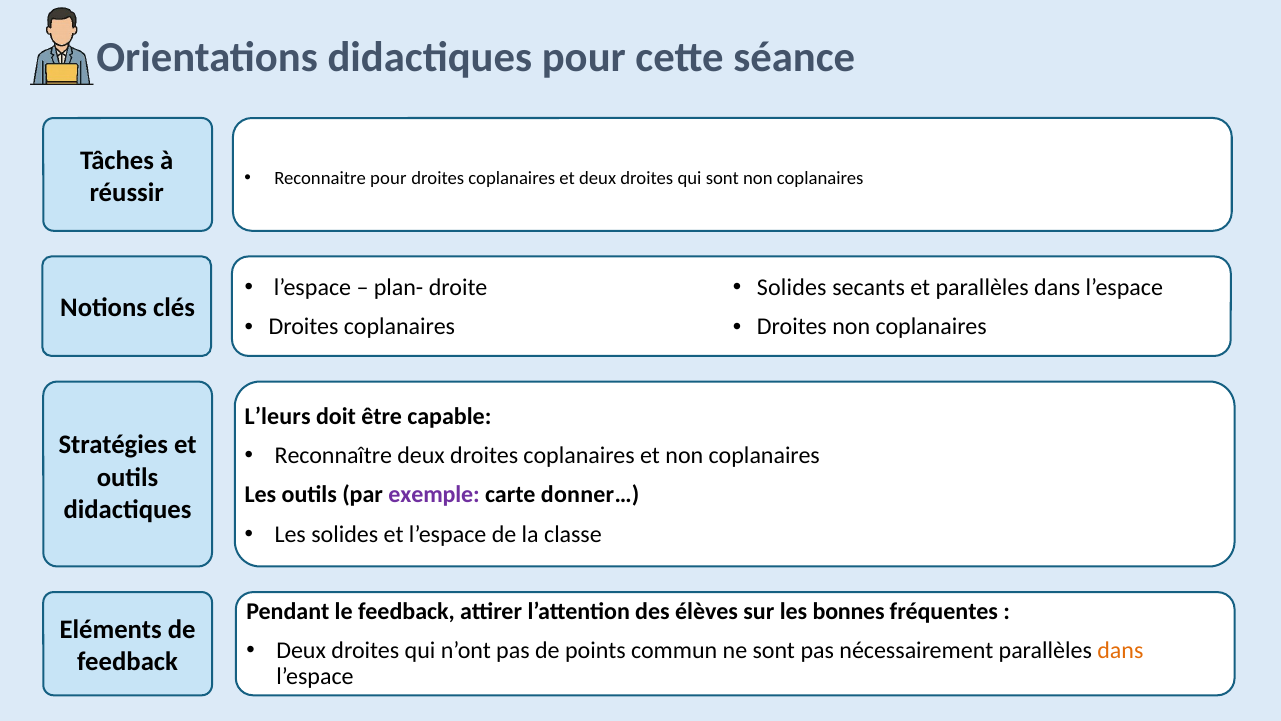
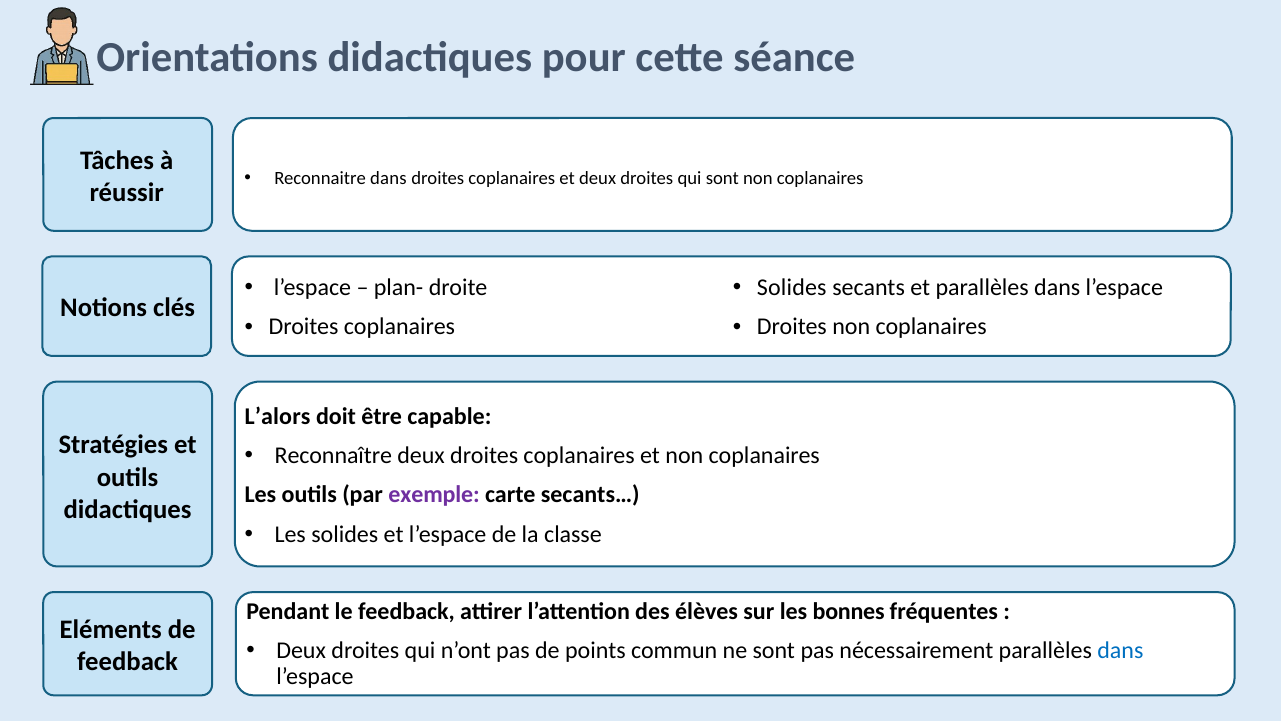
Reconnaitre pour: pour -> dans
L’leurs: L’leurs -> L’alors
donner…: donner… -> secants…
dans at (1120, 650) colour: orange -> blue
